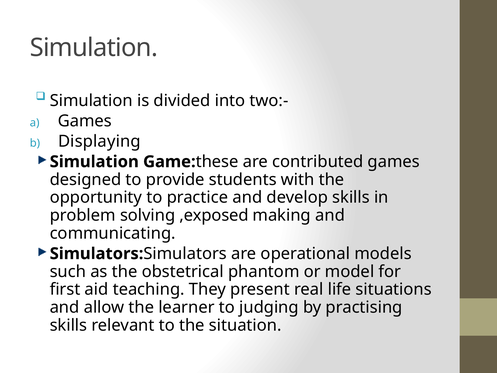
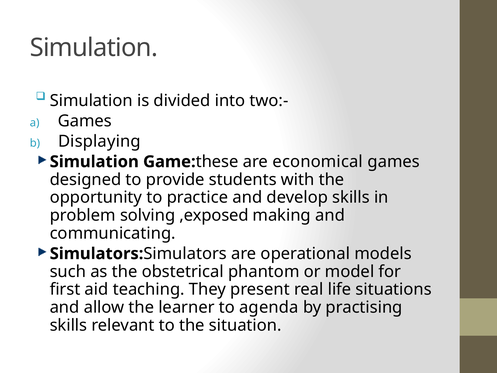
contributed: contributed -> economical
judging: judging -> agenda
